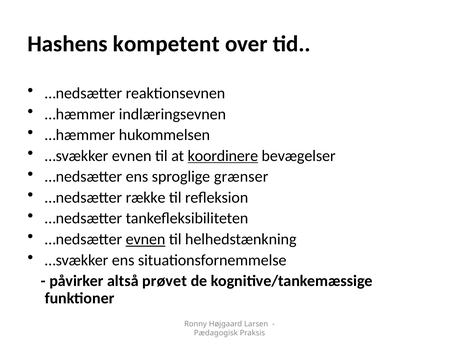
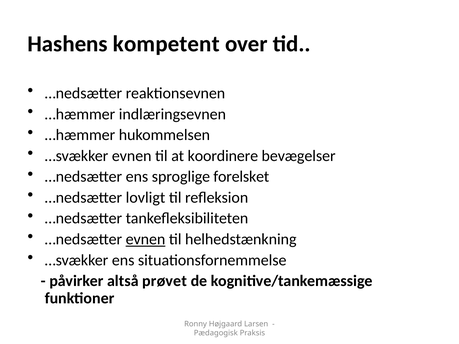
koordinere underline: present -> none
grænser: grænser -> forelsket
række: række -> lovligt
